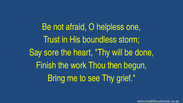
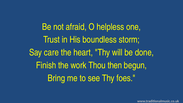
sore: sore -> care
grief: grief -> foes
